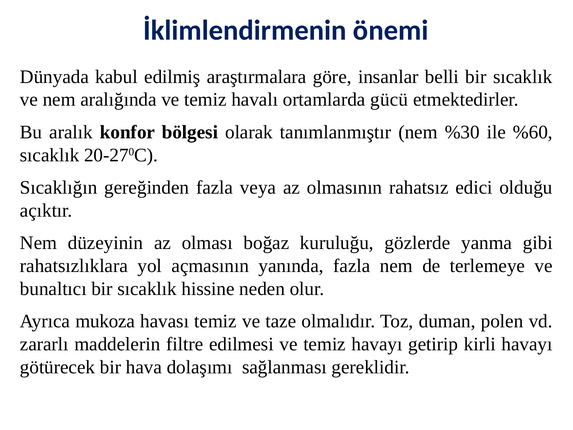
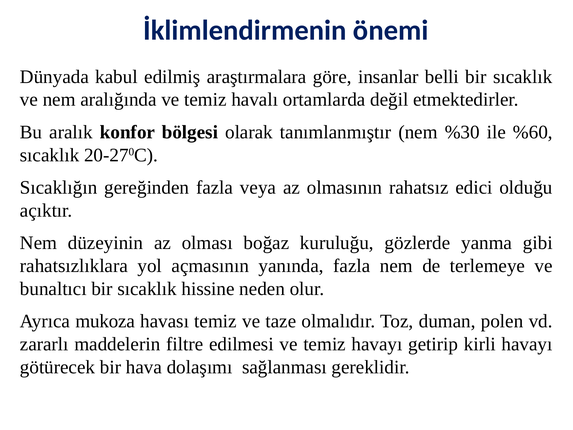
gücü: gücü -> değil
